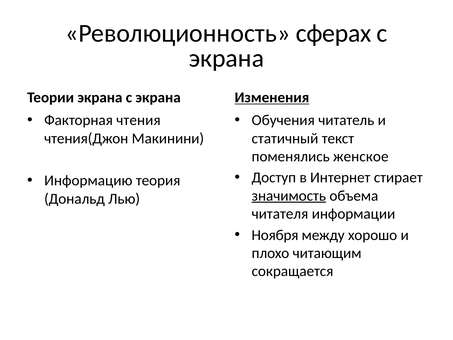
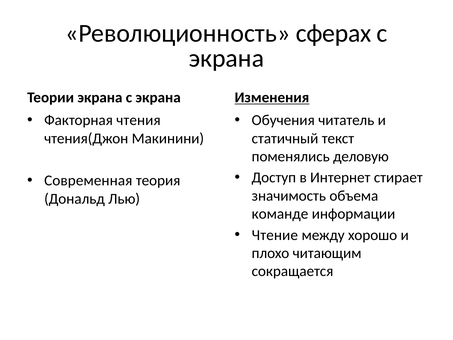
женское: женское -> деловую
Информацию: Информацию -> Современная
значимость underline: present -> none
читателя: читателя -> команде
Ноября: Ноября -> Чтение
